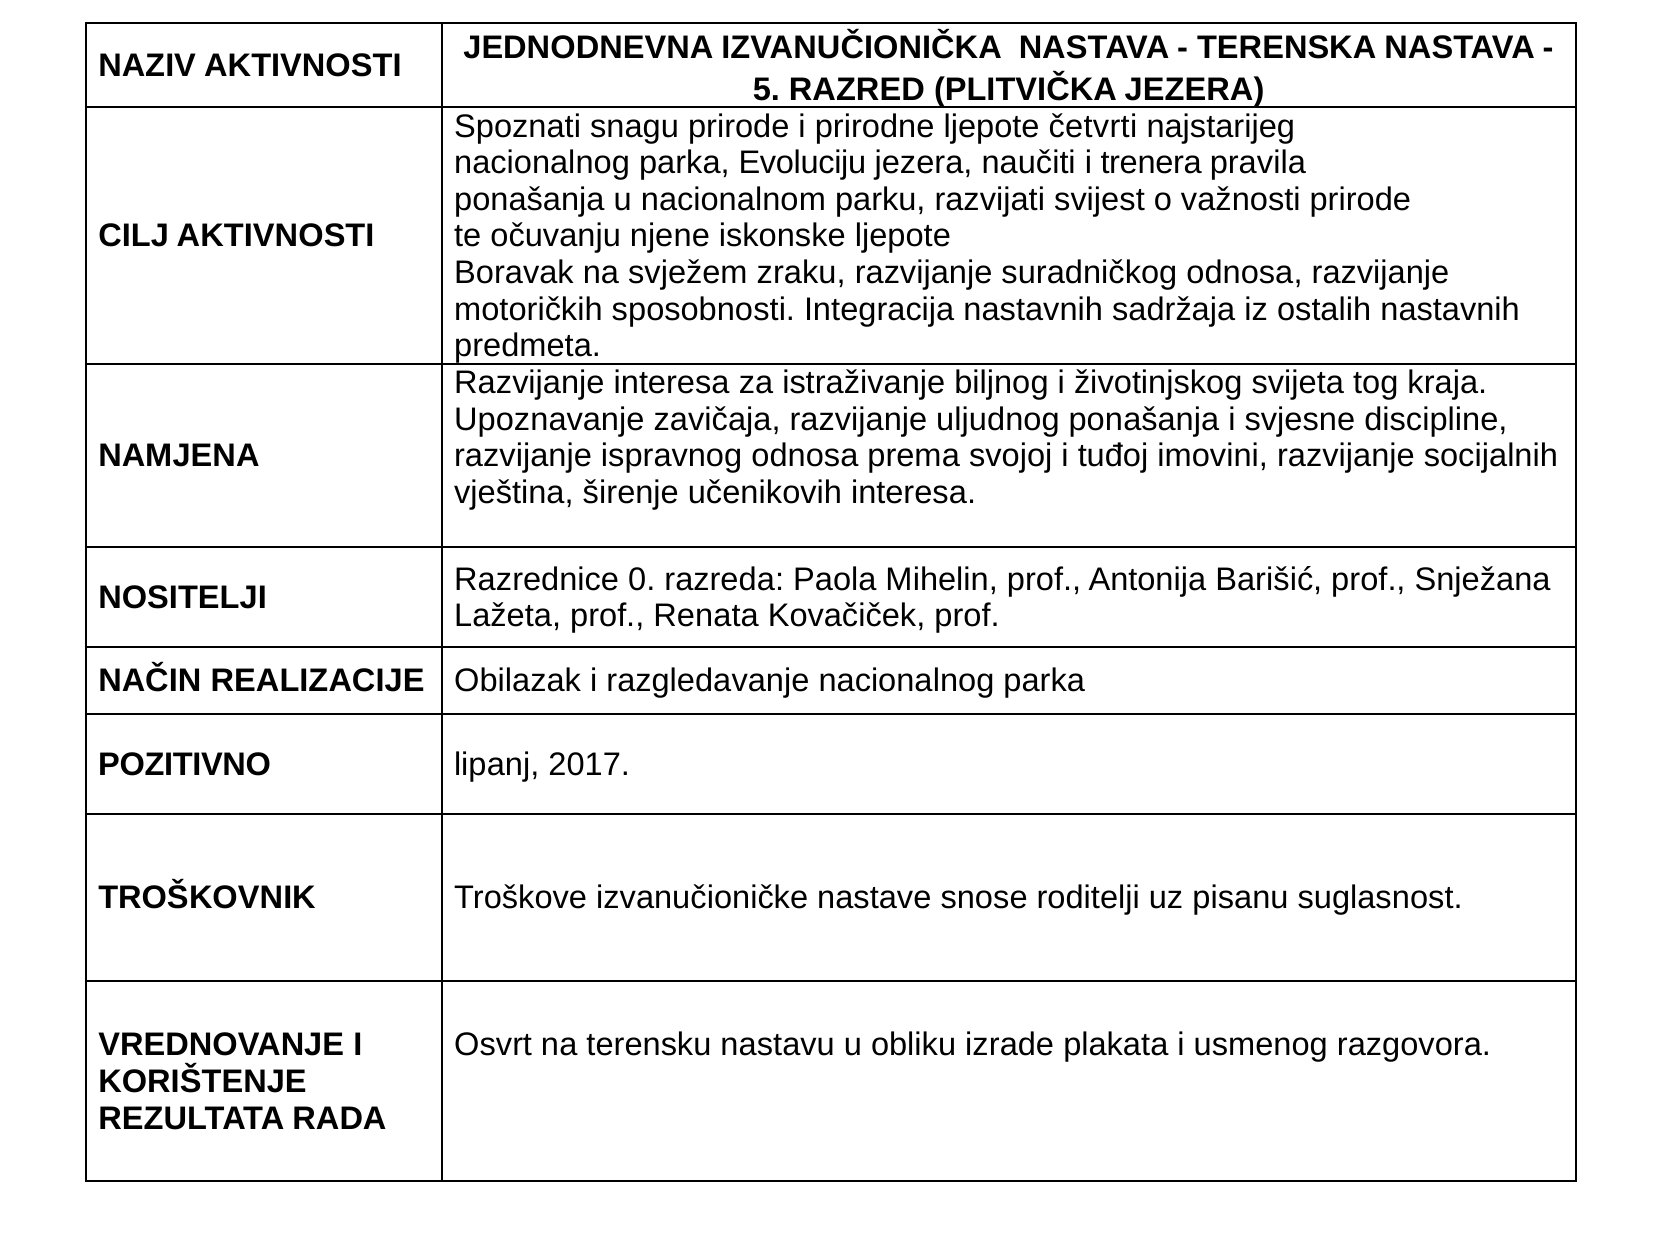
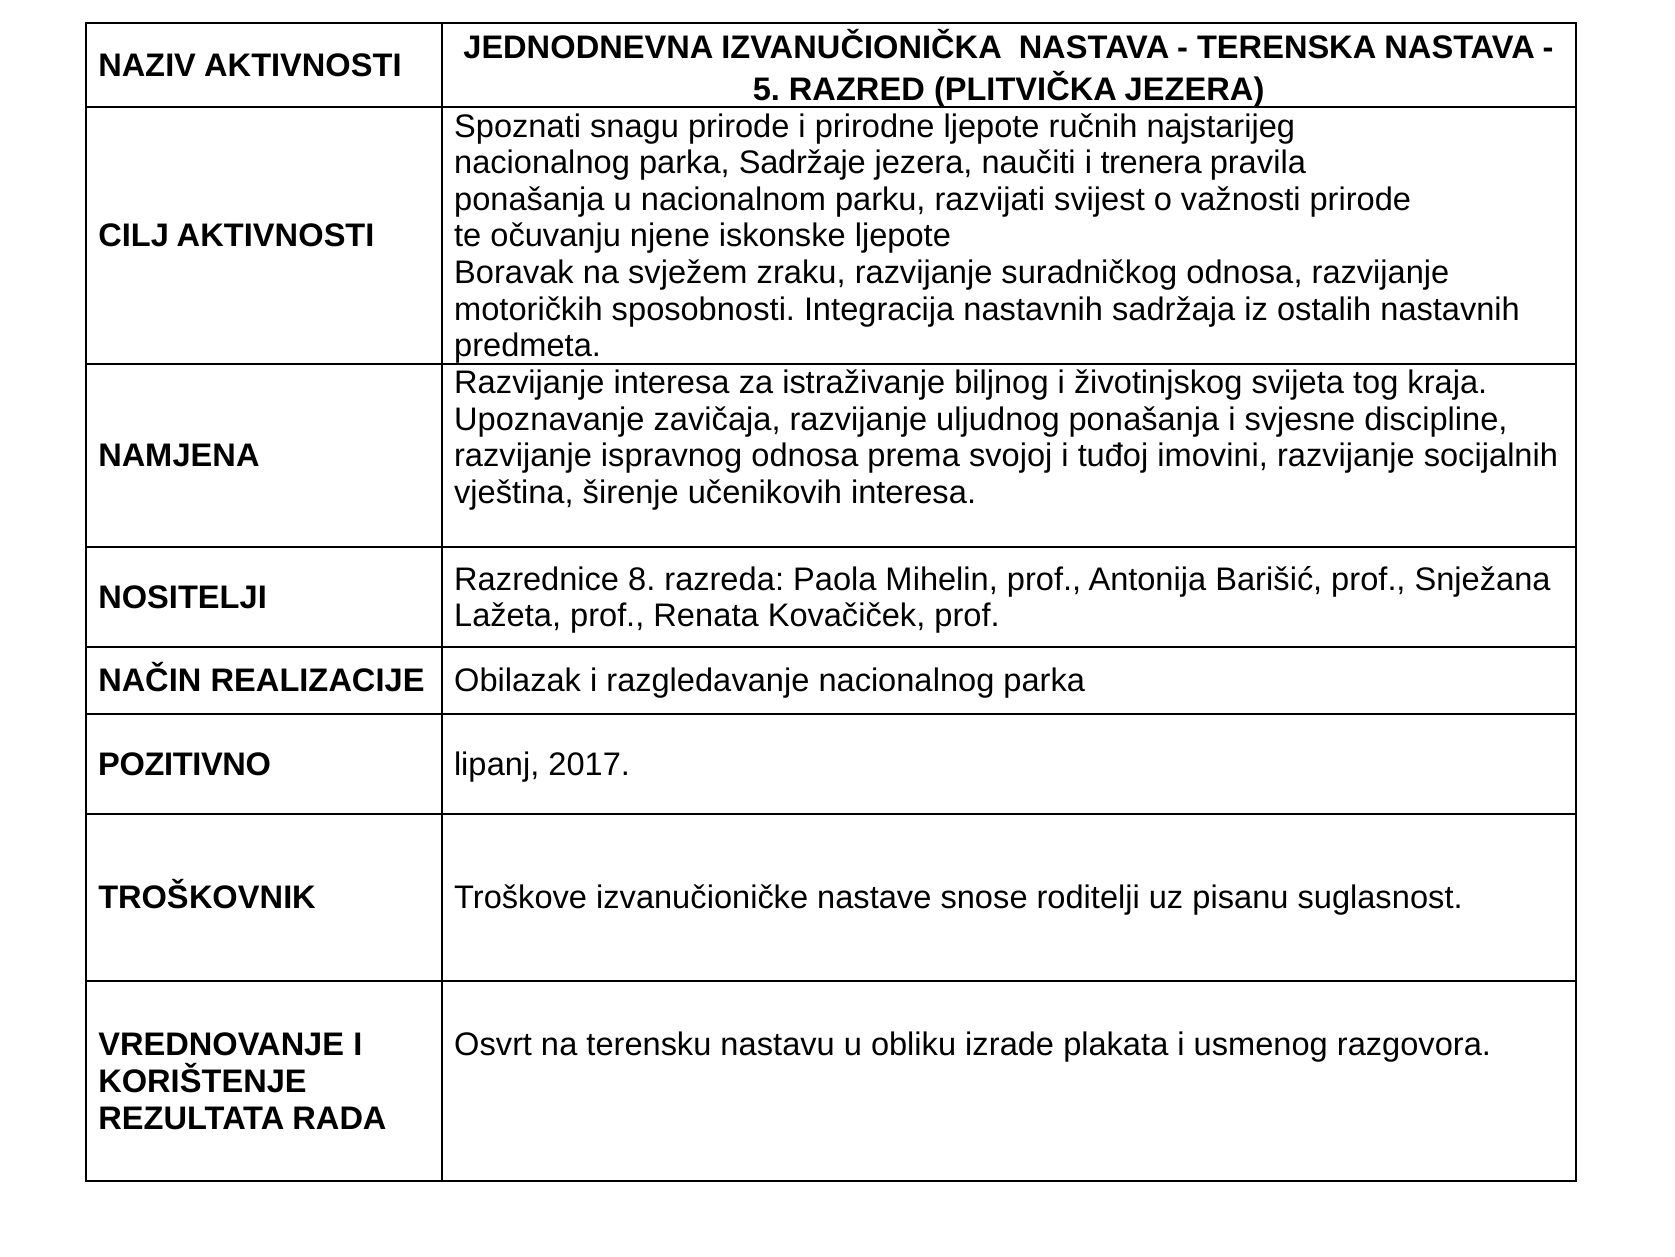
četvrti: četvrti -> ručnih
Evoluciju: Evoluciju -> Sadržaje
0: 0 -> 8
